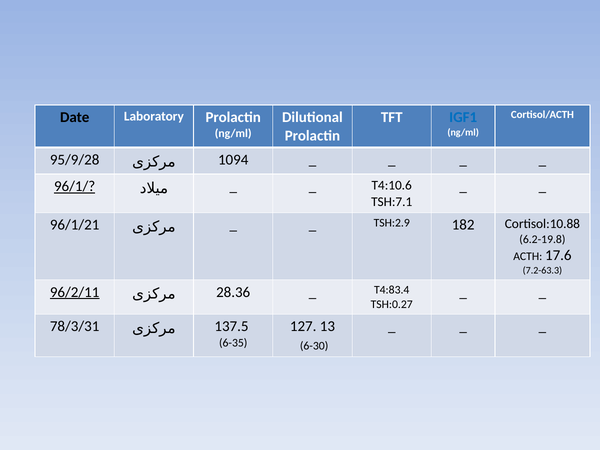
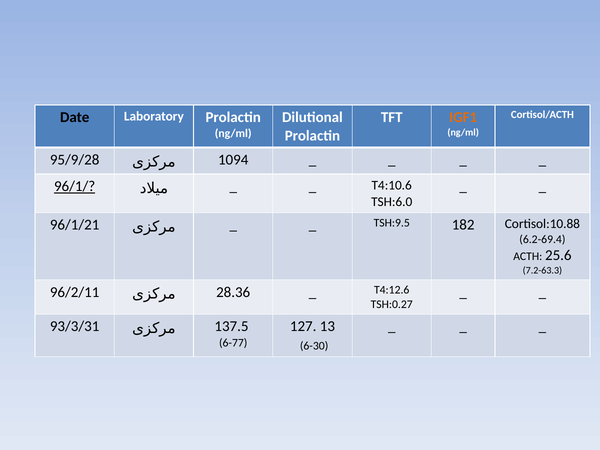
IGF1 colour: blue -> orange
TSH:7.1: TSH:7.1 -> TSH:6.0
TSH:2.9: TSH:2.9 -> TSH:9.5
6.2-19.8: 6.2-19.8 -> 6.2-69.4
17.6: 17.6 -> 25.6
96/2/11 underline: present -> none
T4:83.4: T4:83.4 -> T4:12.6
78/3/31: 78/3/31 -> 93/3/31
6-35: 6-35 -> 6-77
